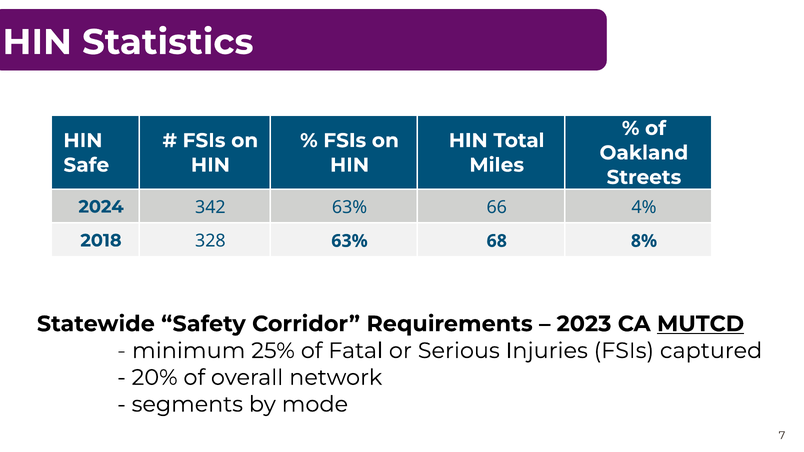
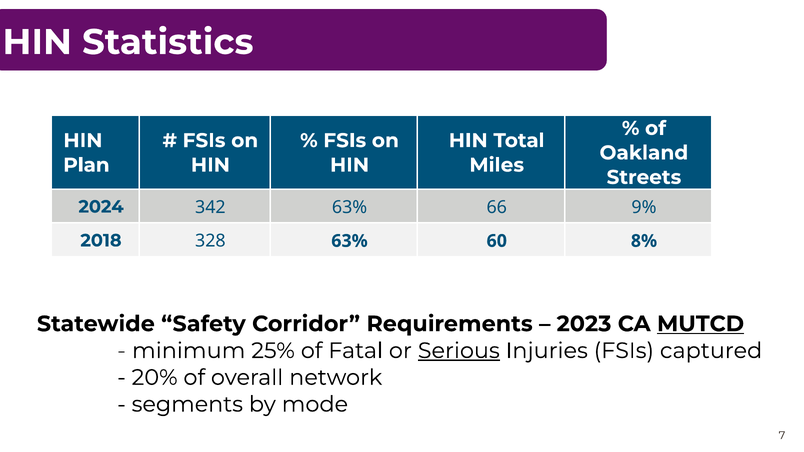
Safe: Safe -> Plan
4%: 4% -> 9%
68: 68 -> 60
Serious underline: none -> present
